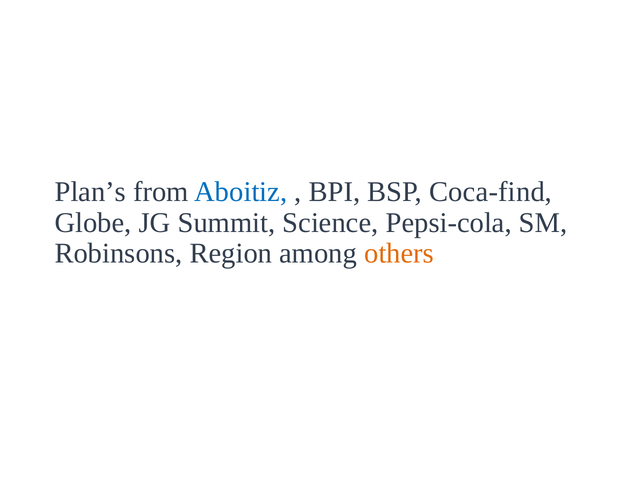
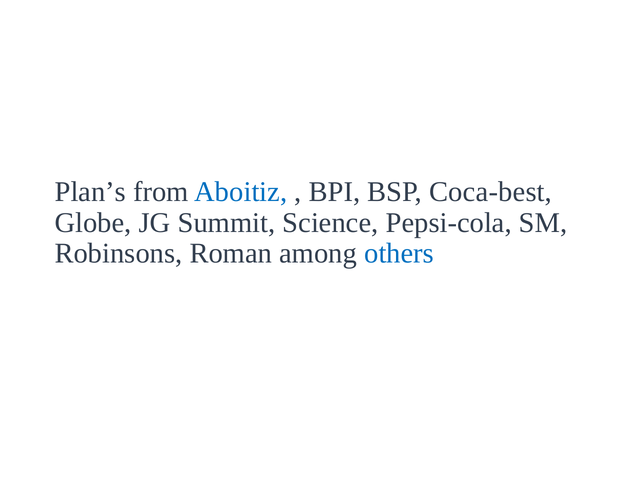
Coca-find: Coca-find -> Coca-best
Region: Region -> Roman
others colour: orange -> blue
